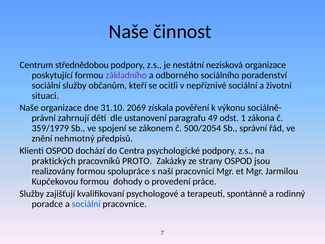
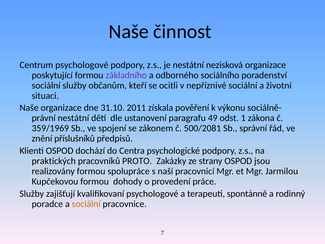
Centrum střednědobou: střednědobou -> psychologové
2069: 2069 -> 2011
zahrnují at (73, 118): zahrnují -> nestátní
359/1979: 359/1979 -> 359/1969
500/2054: 500/2054 -> 500/2081
nehmotný: nehmotný -> příslušníků
sociální at (86, 204) colour: blue -> orange
